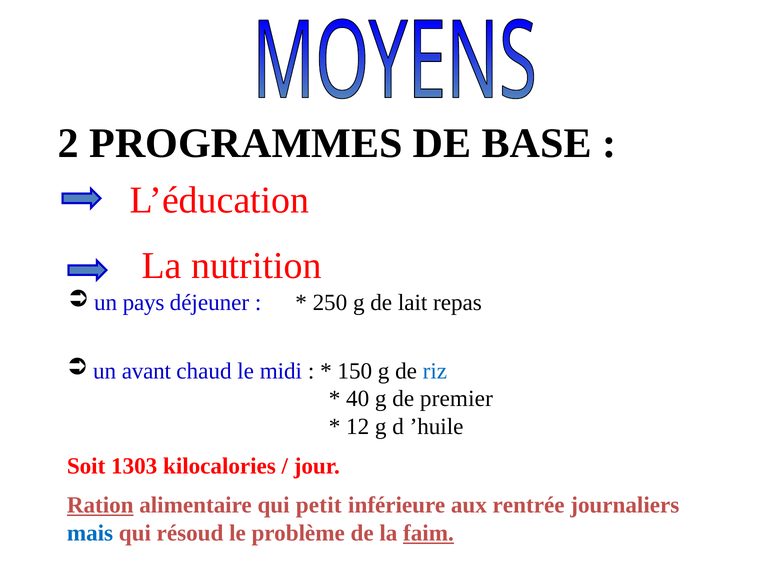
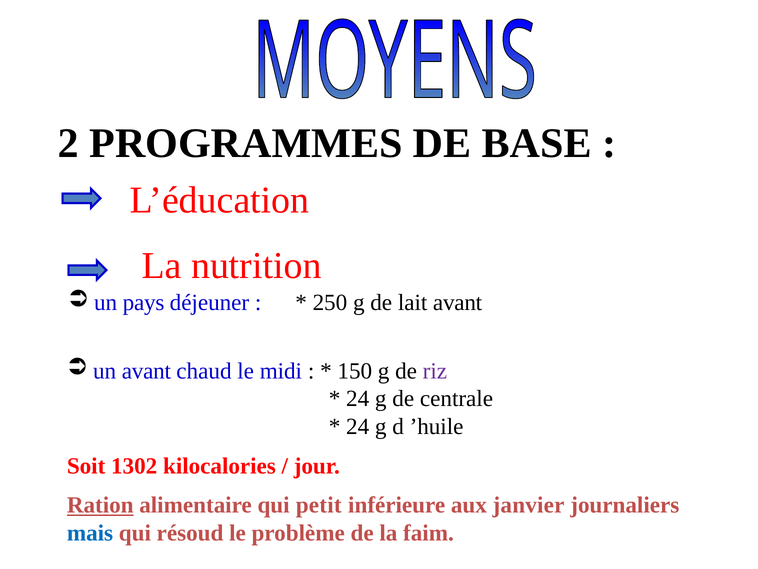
lait repas: repas -> avant
riz colour: blue -> purple
40 at (358, 398): 40 -> 24
premier: premier -> centrale
12 at (358, 426): 12 -> 24
1303: 1303 -> 1302
rentrée: rentrée -> janvier
faim underline: present -> none
